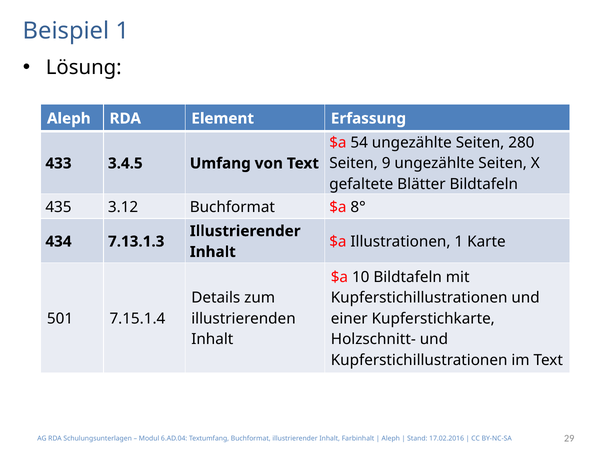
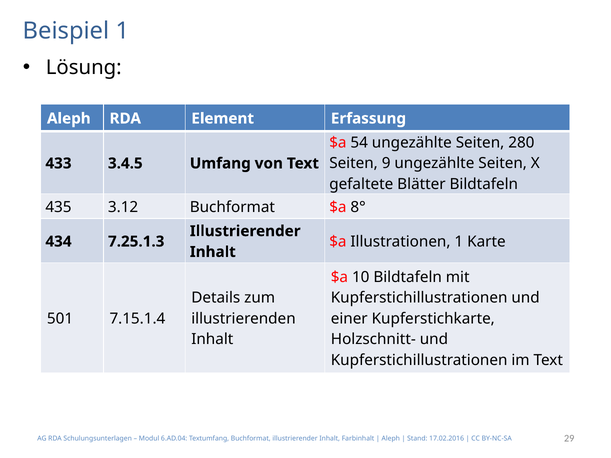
7.13.1.3: 7.13.1.3 -> 7.25.1.3
